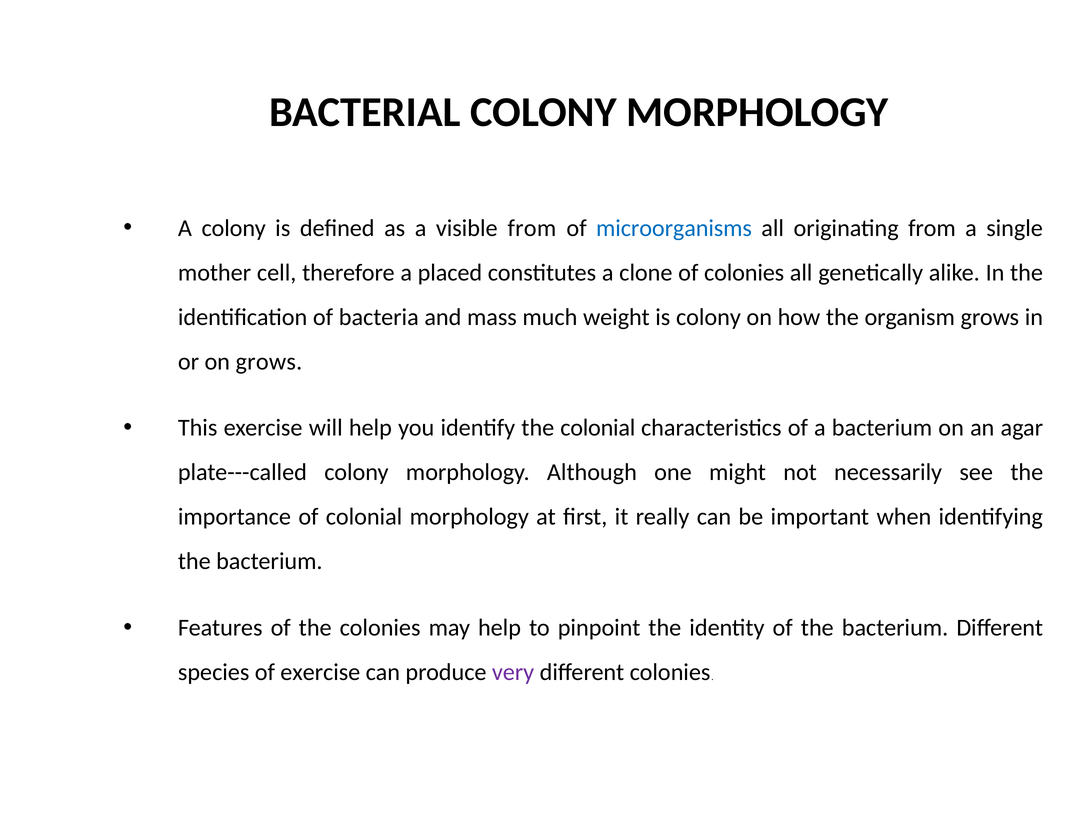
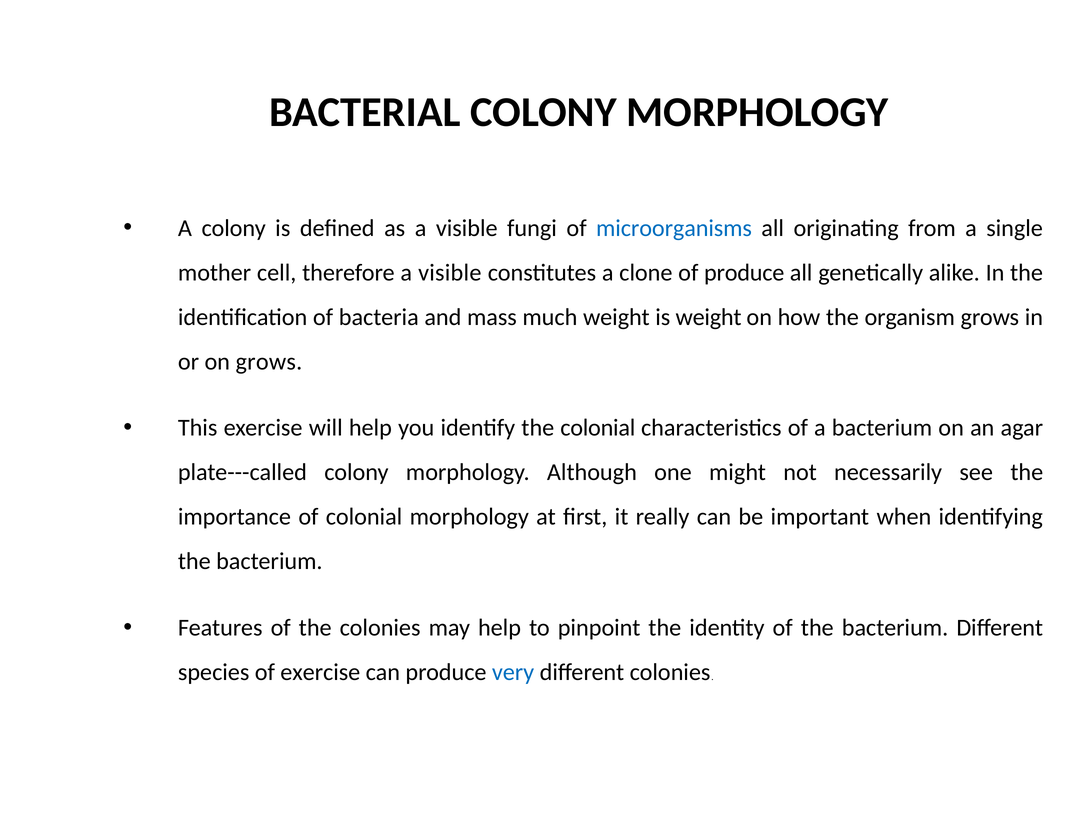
visible from: from -> fungi
therefore a placed: placed -> visible
of colonies: colonies -> produce
is colony: colony -> weight
very colour: purple -> blue
